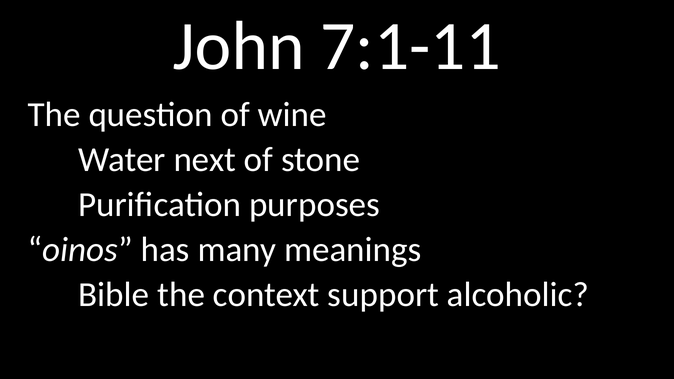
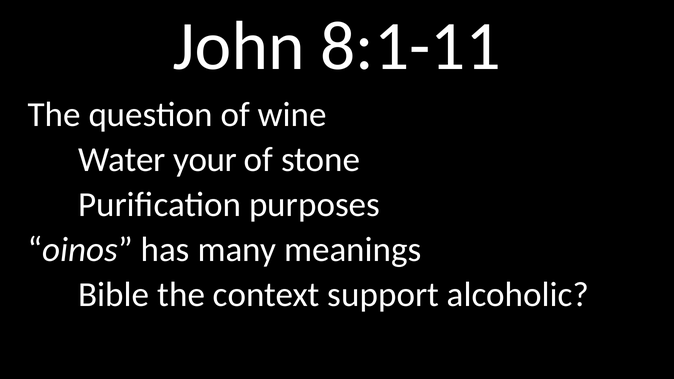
7:1-11: 7:1-11 -> 8:1-11
next: next -> your
